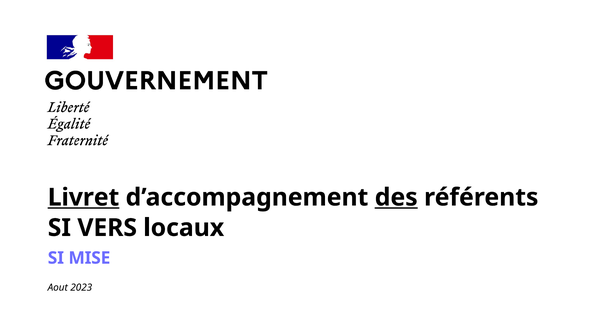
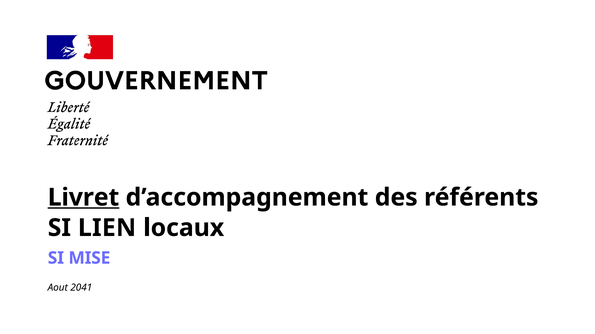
des underline: present -> none
VERS: VERS -> LIEN
2023: 2023 -> 2041
